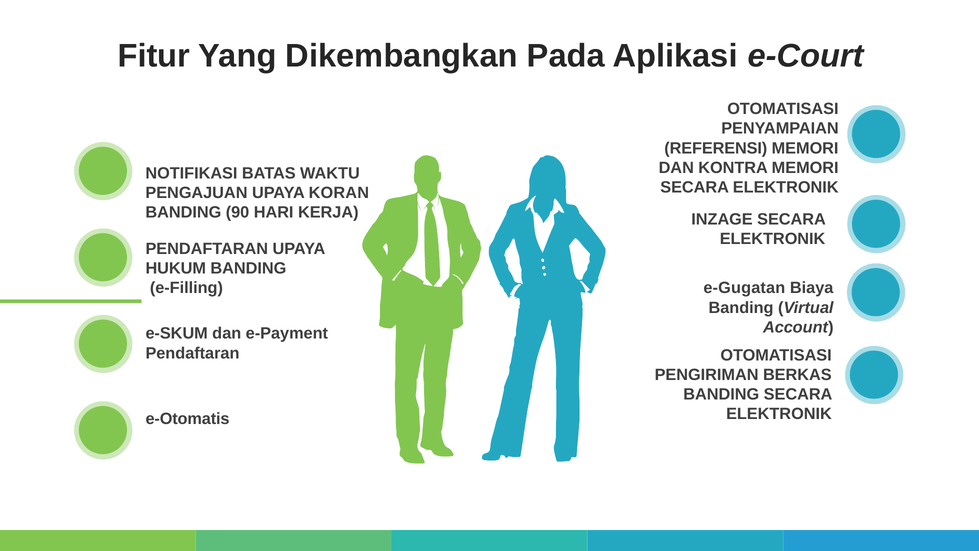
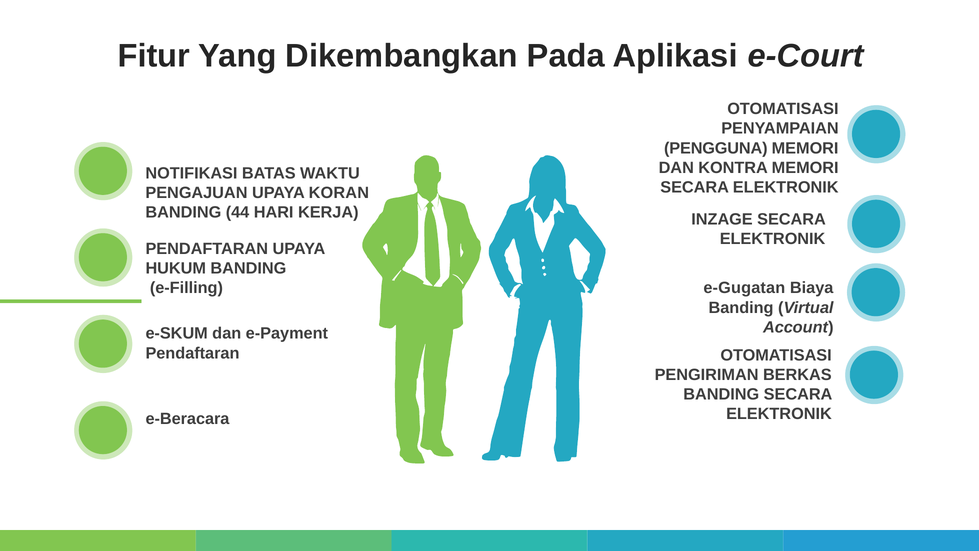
REFERENSI: REFERENSI -> PENGGUNA
90: 90 -> 44
e-Otomatis: e-Otomatis -> e-Beracara
